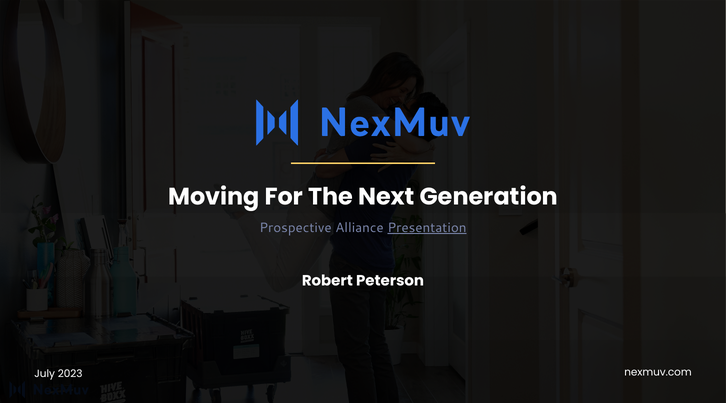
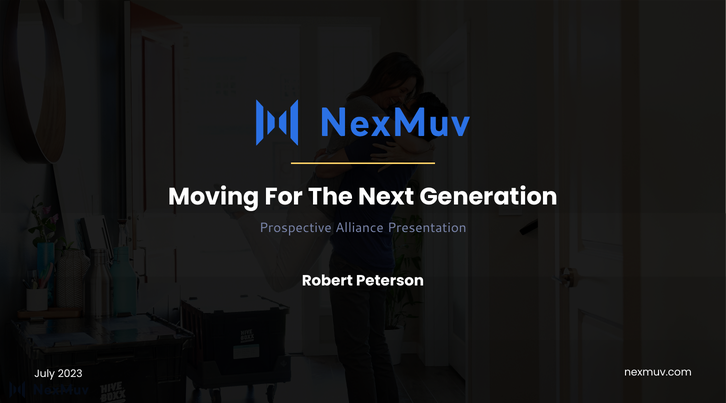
Presentation underline: present -> none
